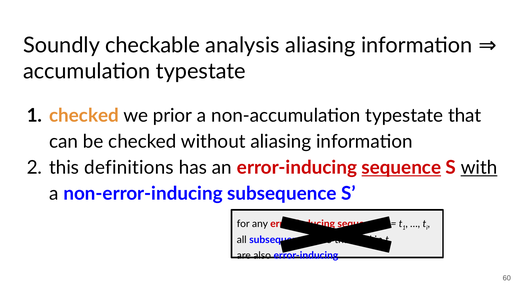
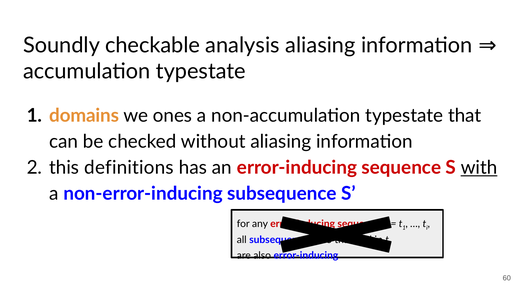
checked at (84, 116): checked -> domains
prior: prior -> ones
sequence at (401, 168) underline: present -> none
